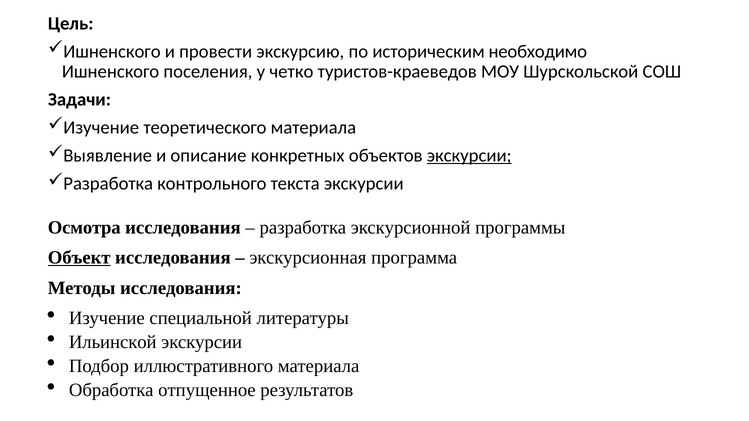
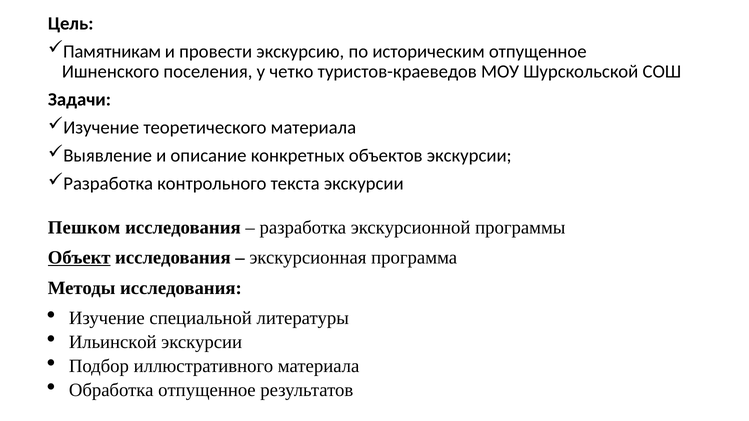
Ишненского at (112, 51): Ишненского -> Памятникам
историческим необходимо: необходимо -> отпущенное
экскурсии at (469, 156) underline: present -> none
Осмотра: Осмотра -> Пешком
